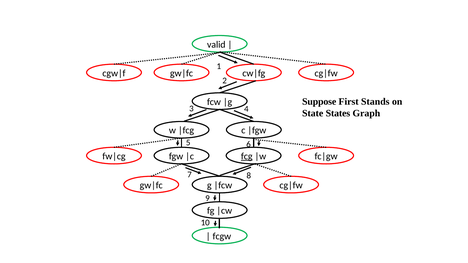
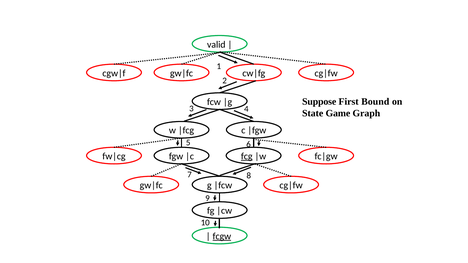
Stands: Stands -> Bound
States: States -> Game
fcgw underline: none -> present
